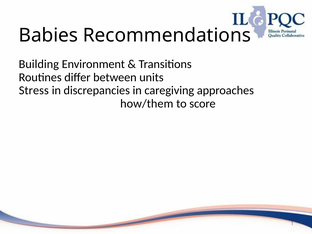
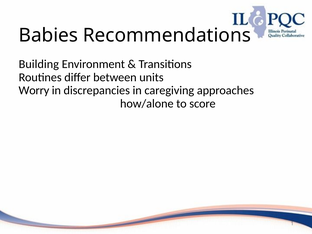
Stress: Stress -> Worry
how/them: how/them -> how/alone
